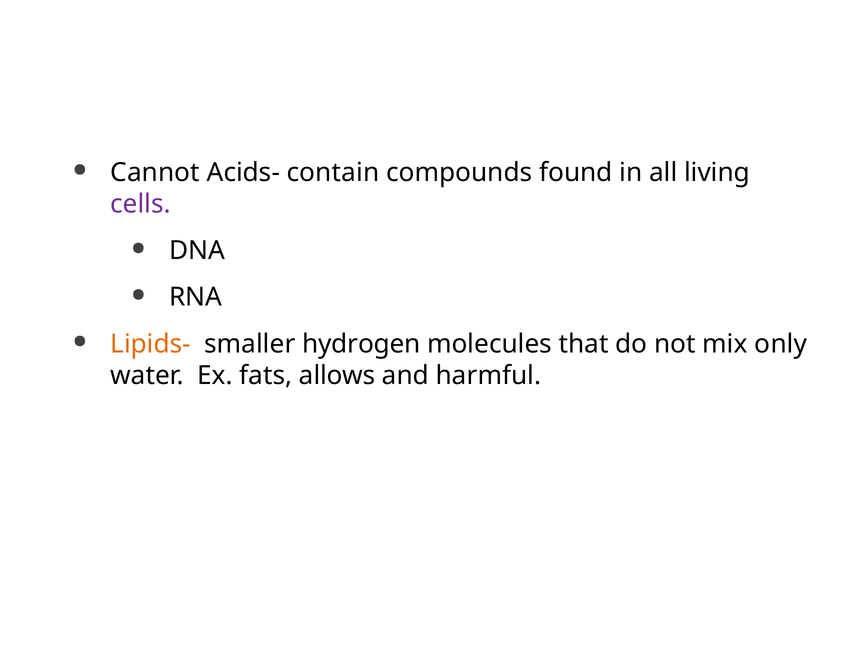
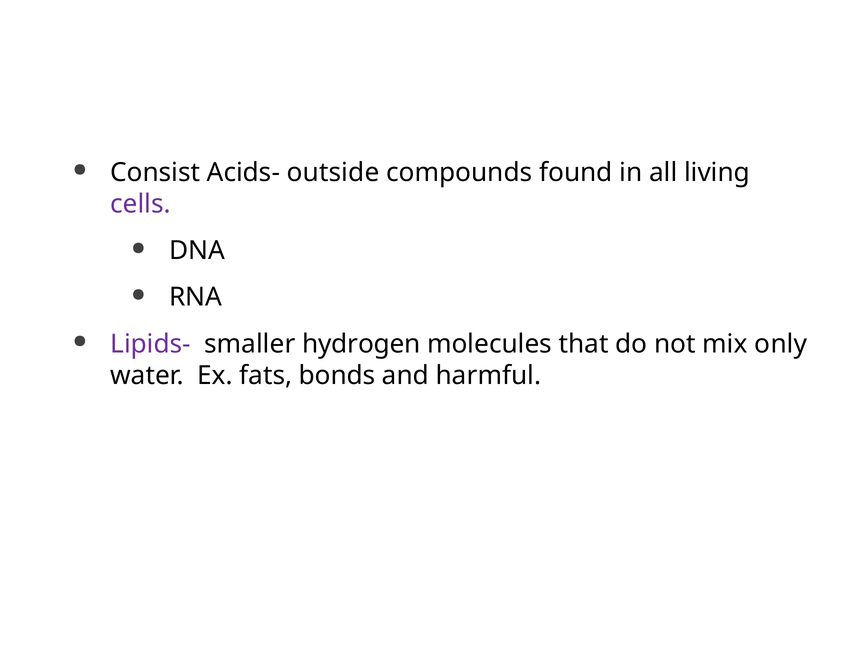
Cannot: Cannot -> Consist
contain: contain -> outside
Lipids- colour: orange -> purple
allows: allows -> bonds
